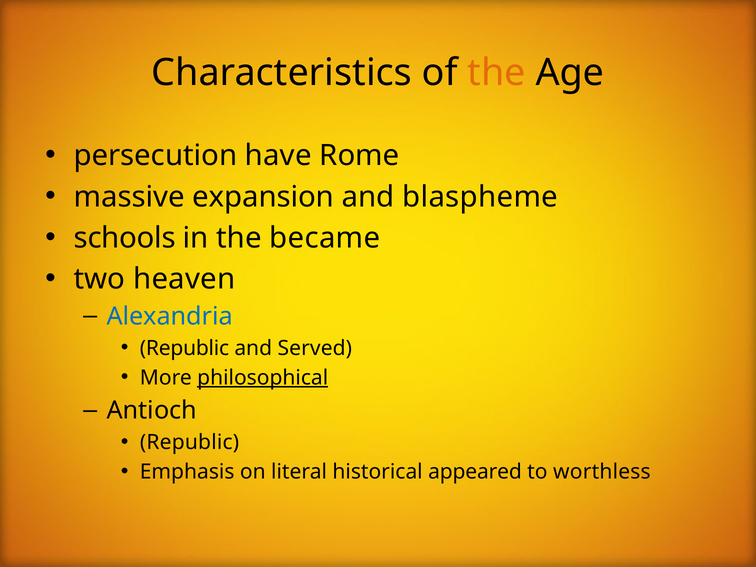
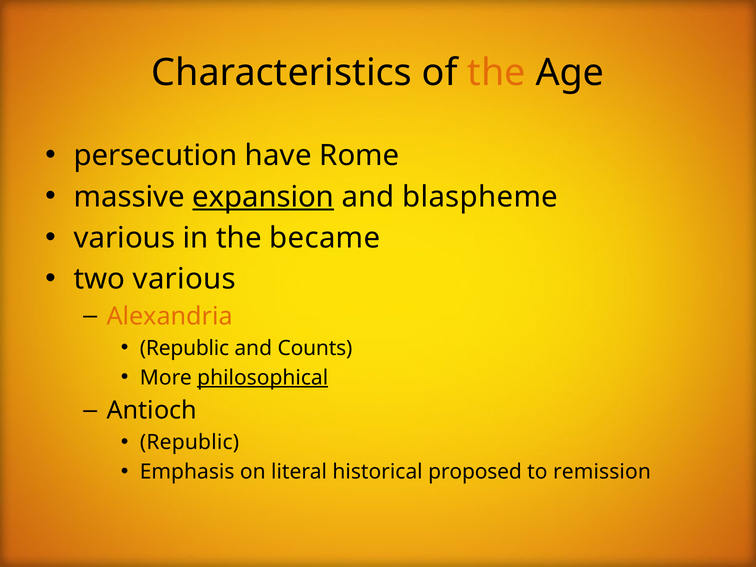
expansion underline: none -> present
schools at (125, 238): schools -> various
two heaven: heaven -> various
Alexandria colour: blue -> orange
Served: Served -> Counts
appeared: appeared -> proposed
worthless: worthless -> remission
